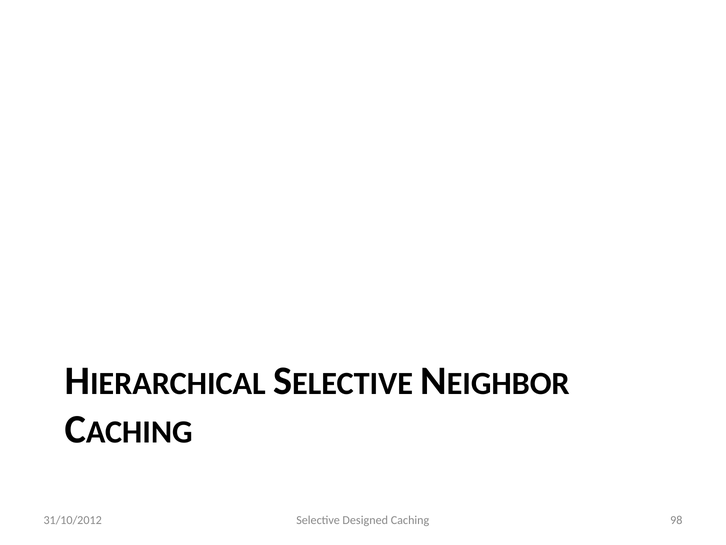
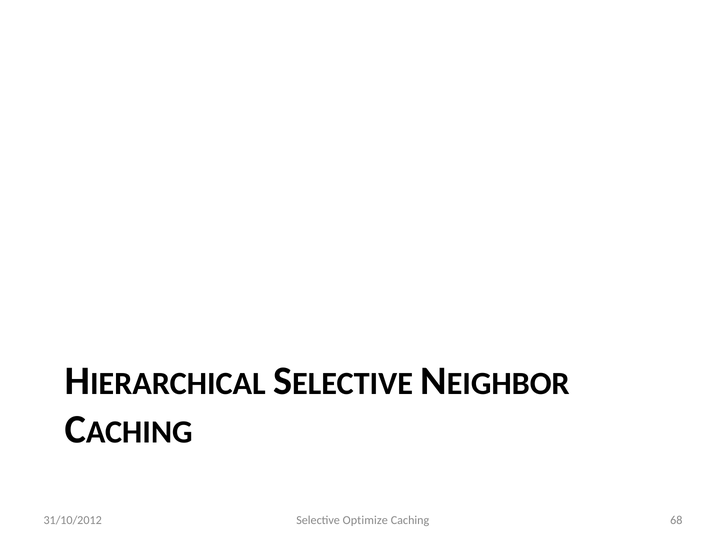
Designed: Designed -> Optimize
98: 98 -> 68
